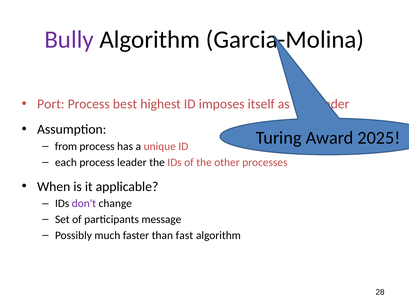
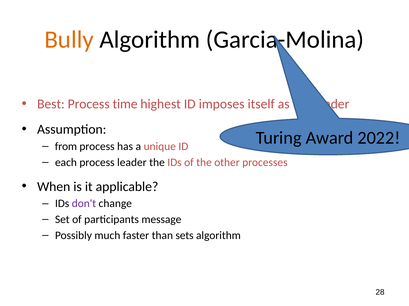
Bully colour: purple -> orange
Port: Port -> Best
best: best -> time
2025: 2025 -> 2022
fast: fast -> sets
